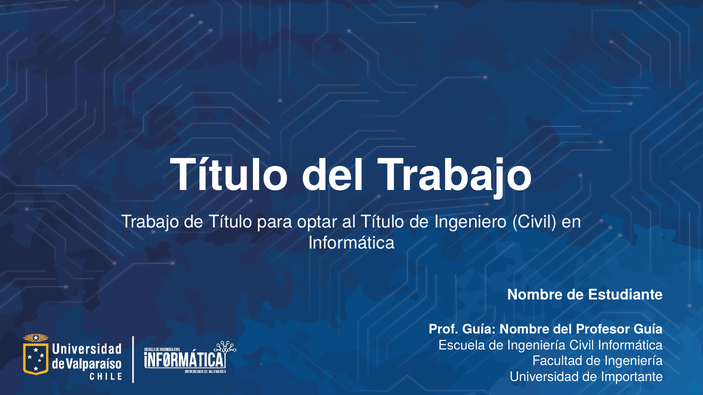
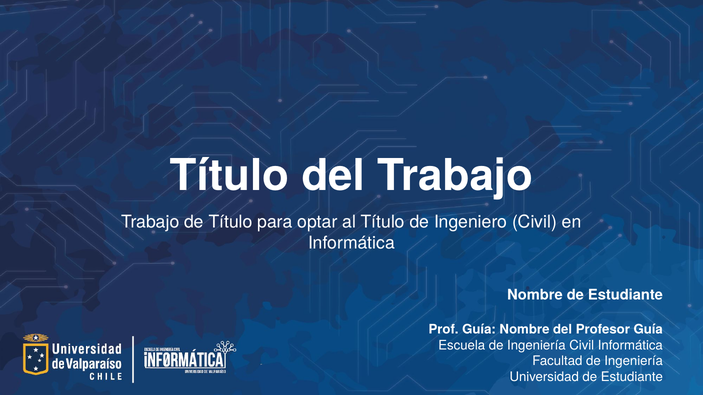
Universidad de Importante: Importante -> Estudiante
